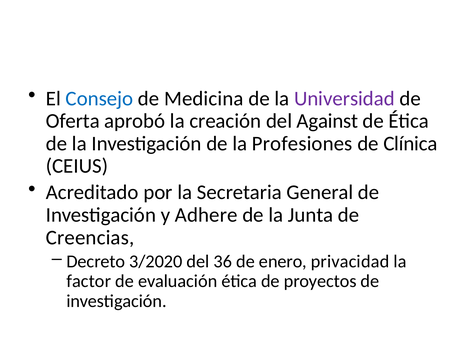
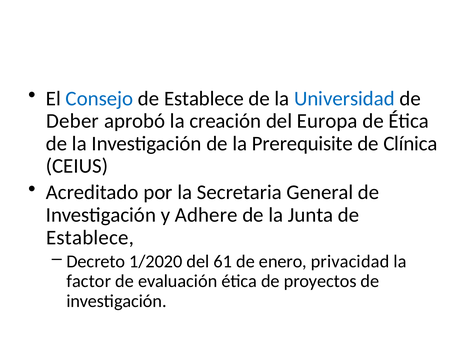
Medicina at (204, 99): Medicina -> Establece
Universidad colour: purple -> blue
Oferta: Oferta -> Deber
Against: Against -> Europa
Profesiones: Profesiones -> Prerequisite
Creencias at (90, 238): Creencias -> Establece
3/2020: 3/2020 -> 1/2020
36: 36 -> 61
